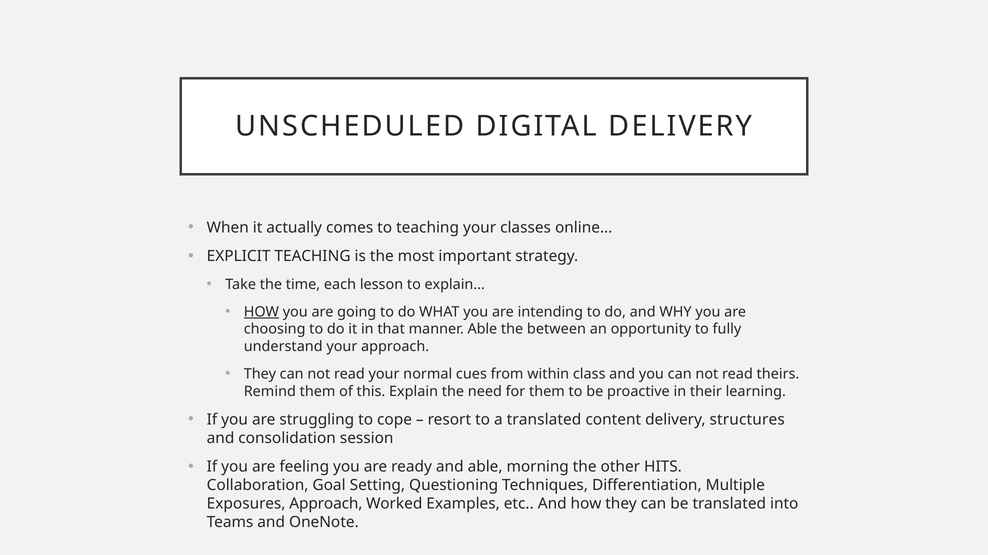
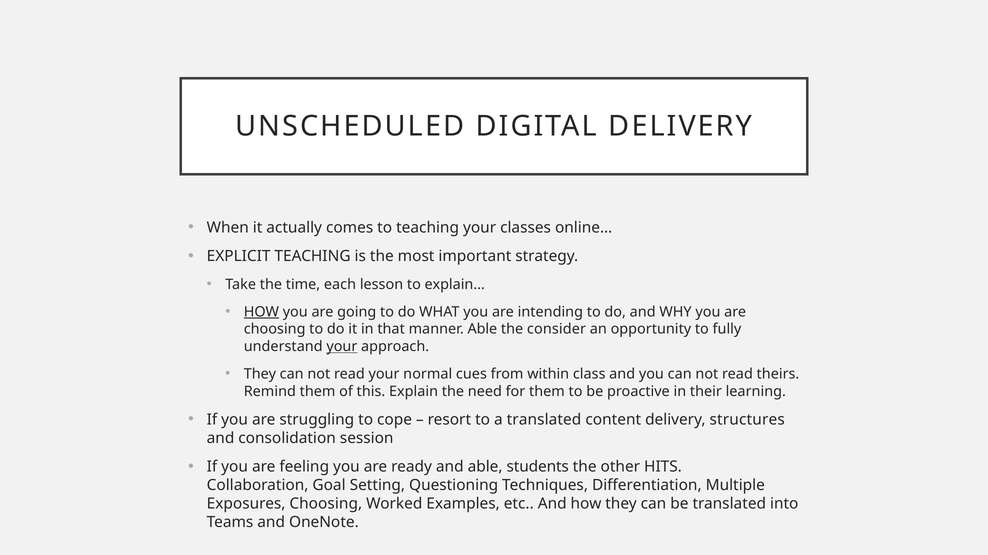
between: between -> consider
your at (342, 347) underline: none -> present
morning: morning -> students
Exposures Approach: Approach -> Choosing
